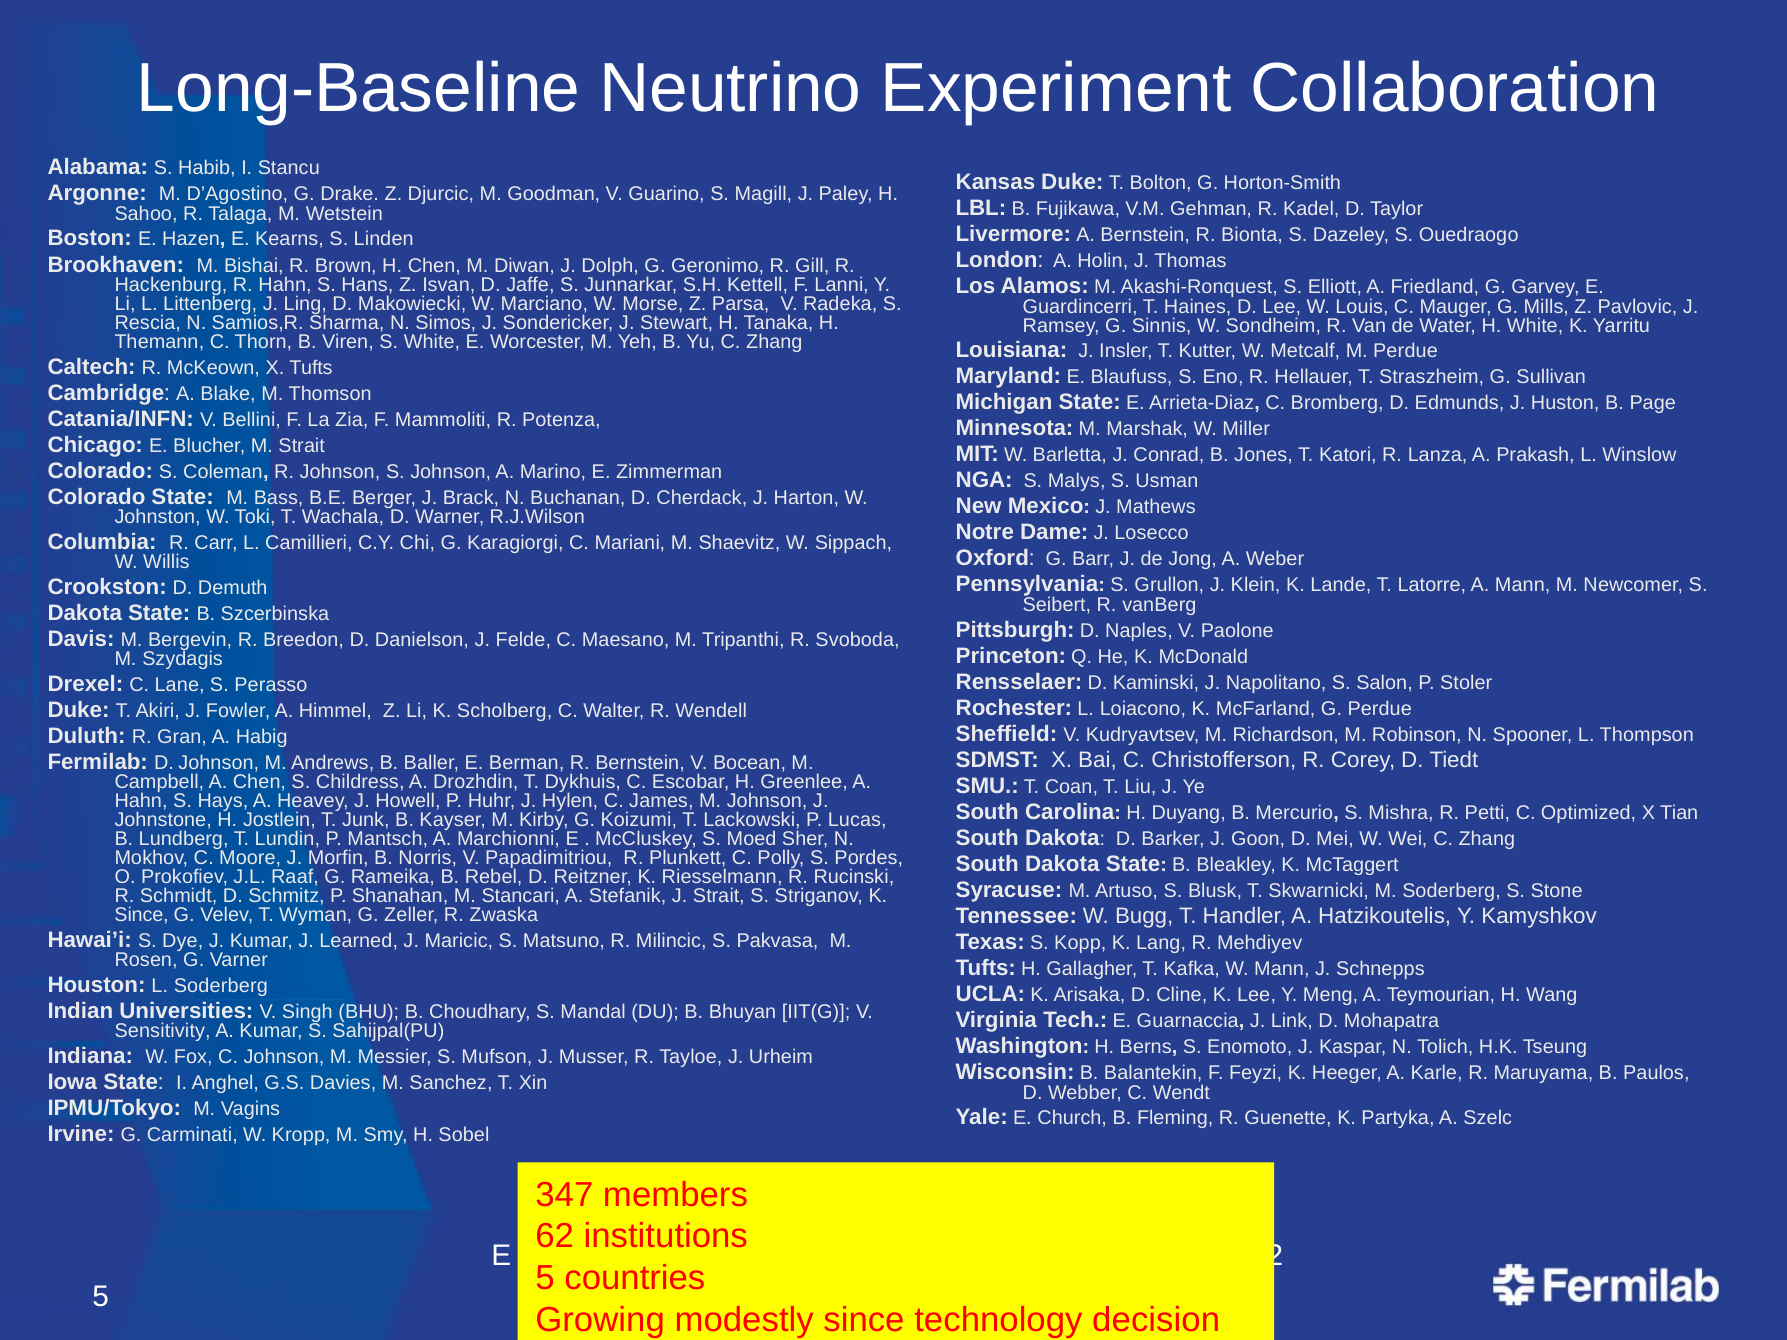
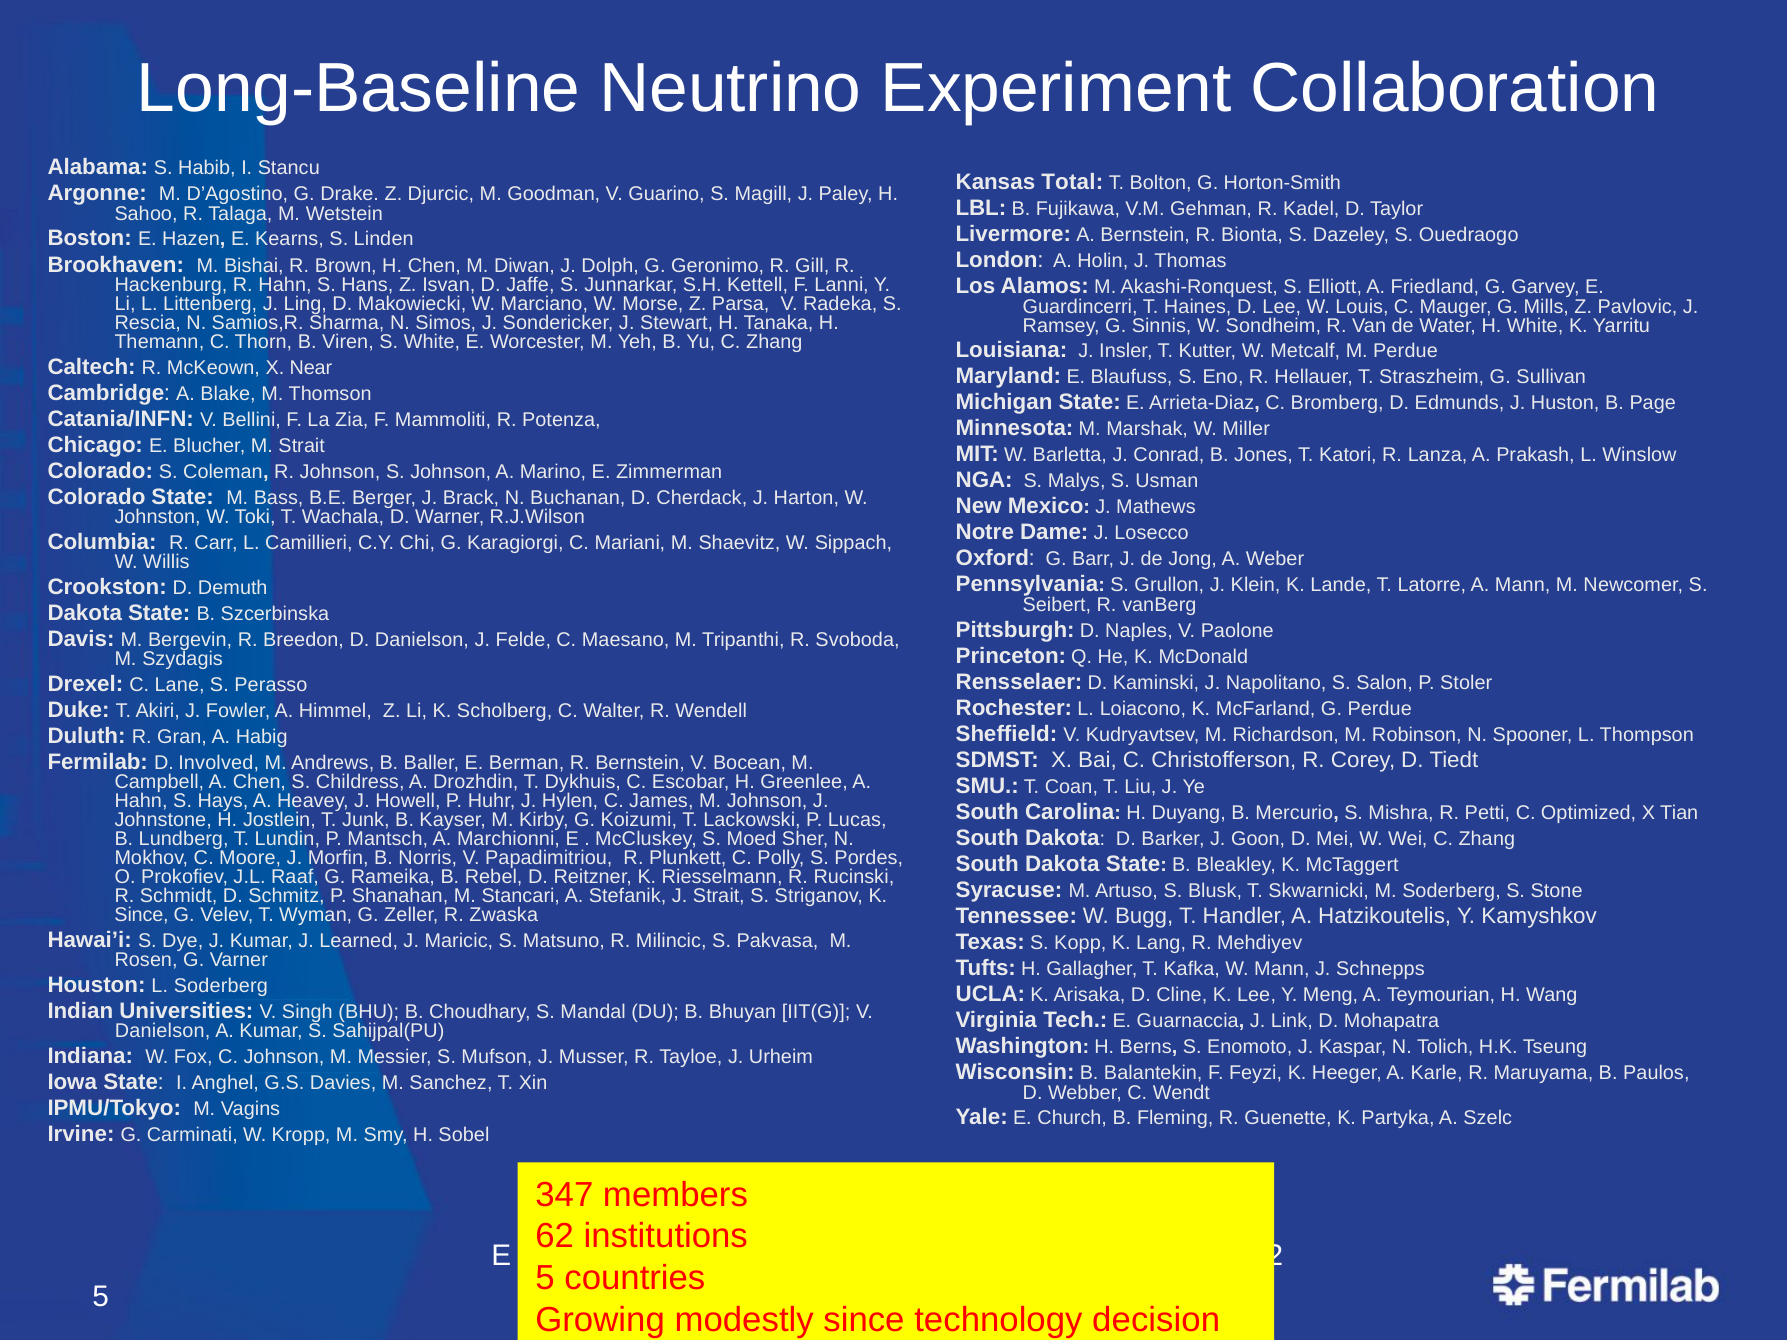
Kansas Duke: Duke -> Total
X Tufts: Tufts -> Near
D Johnson: Johnson -> Involved
Sensitivity at (163, 1032): Sensitivity -> Danielson
